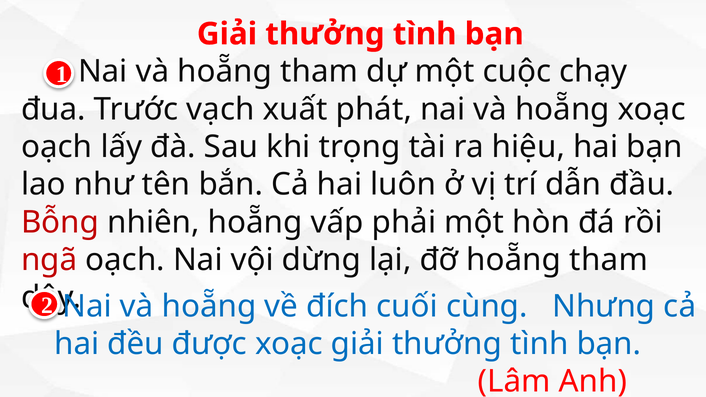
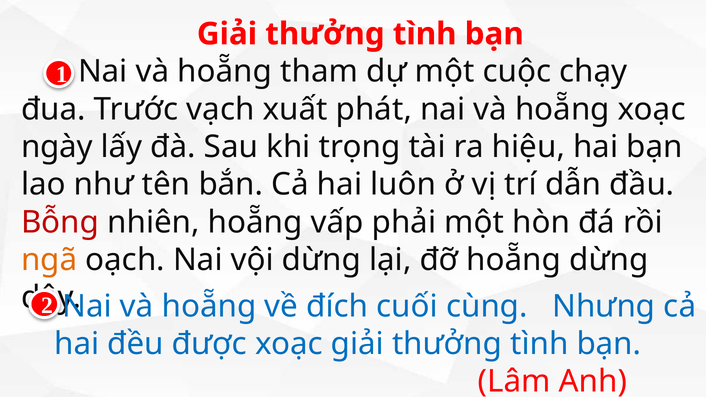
oạch at (57, 147): oạch -> ngày
ngã colour: red -> orange
đỡ hoẵng tham: tham -> dừng
